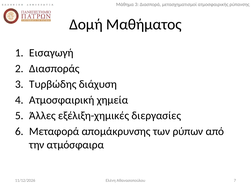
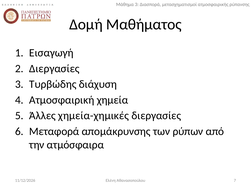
Διασποράς at (54, 68): Διασποράς -> Διεργασίες
εξέλιξη-χημικές: εξέλιξη-χημικές -> χημεία-χημικές
